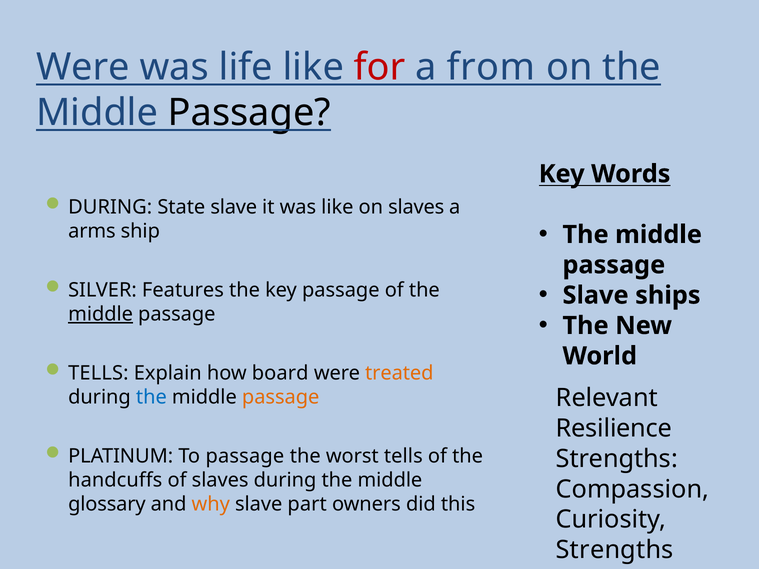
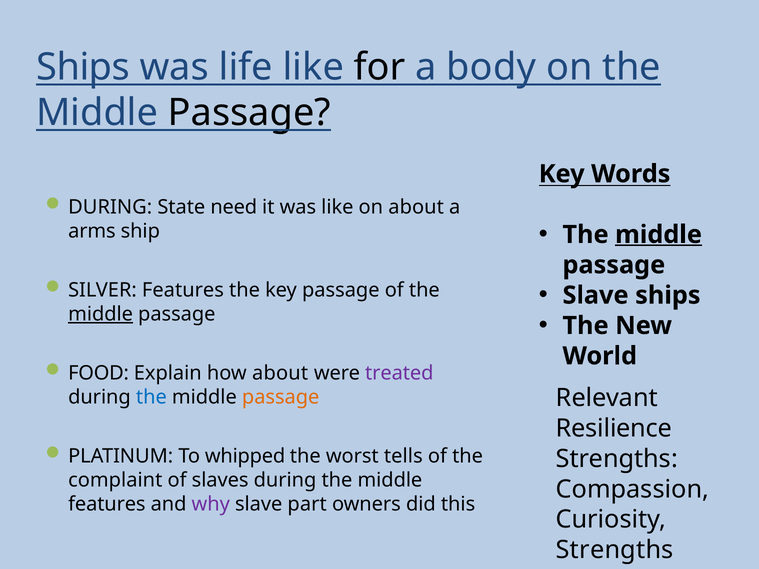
Were at (83, 67): Were -> Ships
for colour: red -> black
from: from -> body
State slave: slave -> need
on slaves: slaves -> about
middle at (659, 235) underline: none -> present
TELLS at (98, 373): TELLS -> FOOD
how board: board -> about
treated colour: orange -> purple
To passage: passage -> whipped
handcuffs: handcuffs -> complaint
glossary at (107, 504): glossary -> features
why colour: orange -> purple
